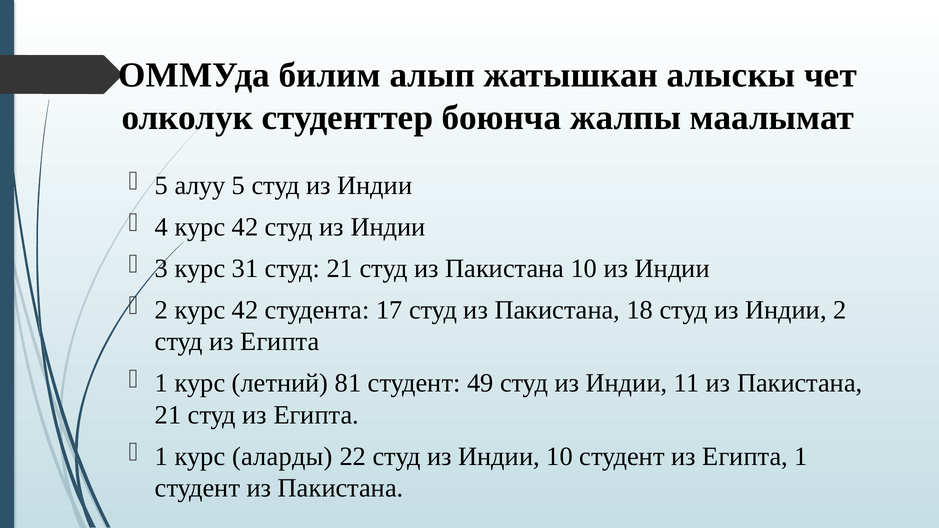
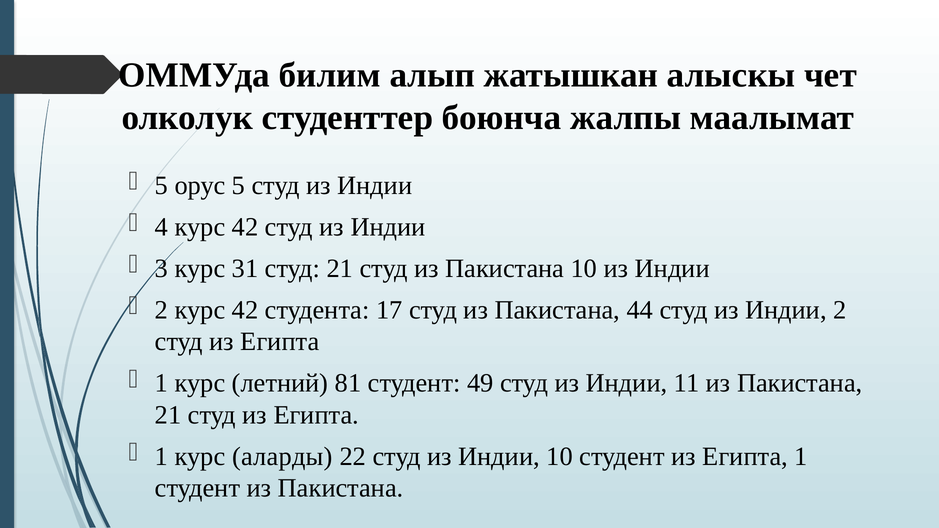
алуу: алуу -> орус
18: 18 -> 44
